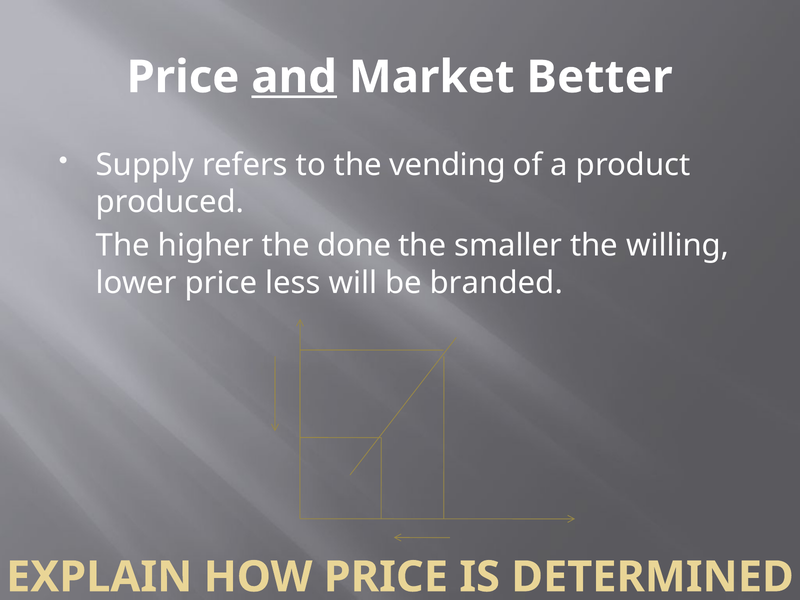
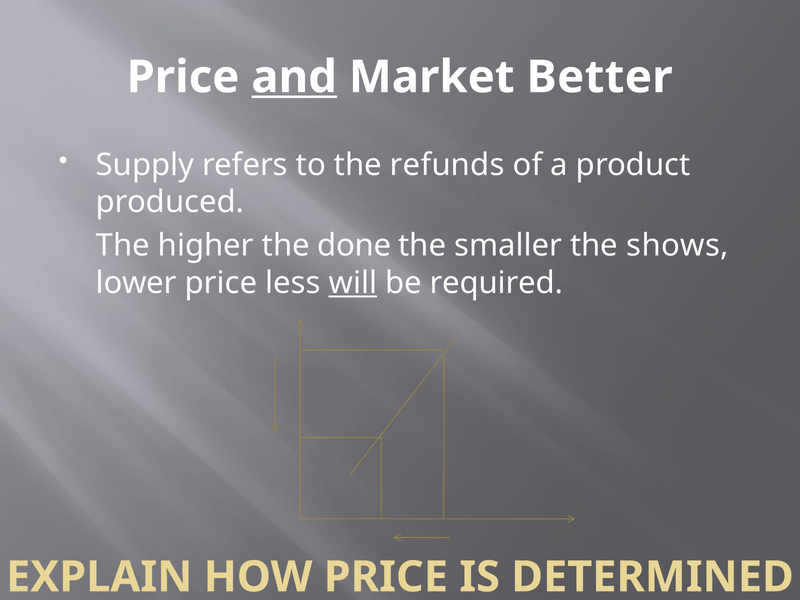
vending: vending -> refunds
willing: willing -> shows
will underline: none -> present
branded: branded -> required
